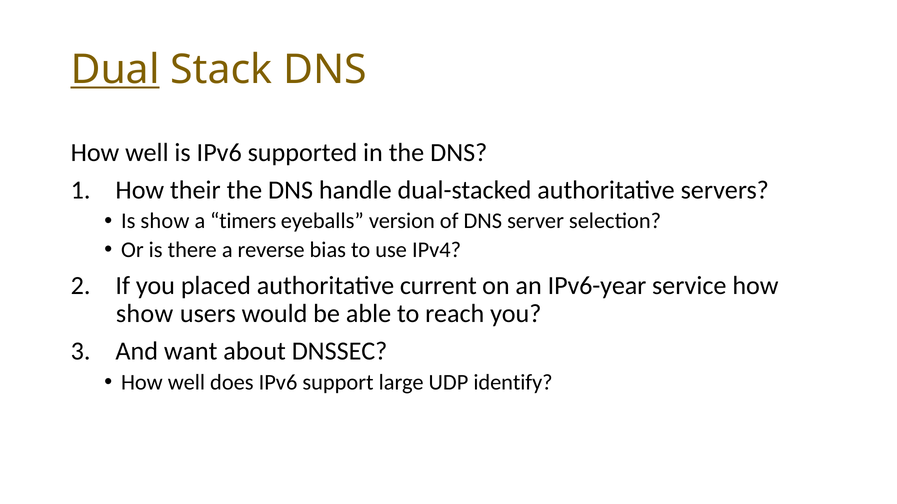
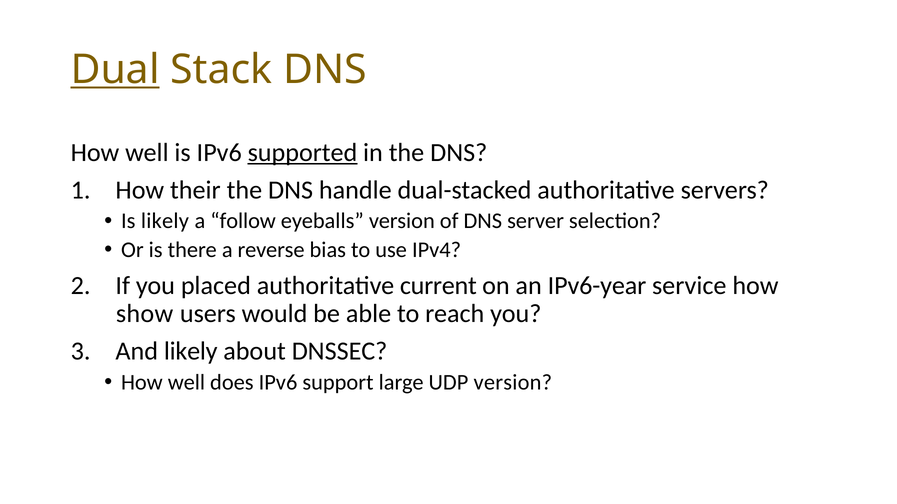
supported underline: none -> present
Is show: show -> likely
timers: timers -> follow
And want: want -> likely
UDP identify: identify -> version
